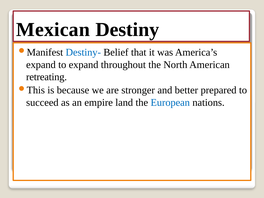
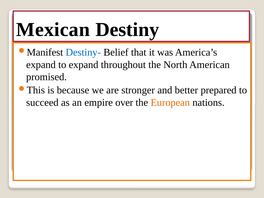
retreating: retreating -> promised
land: land -> over
European colour: blue -> orange
